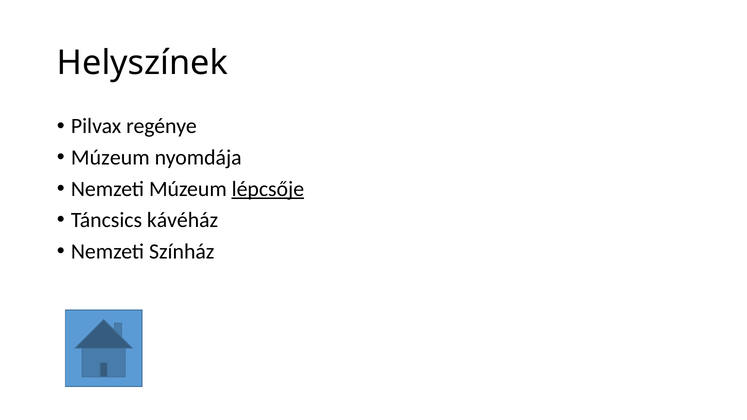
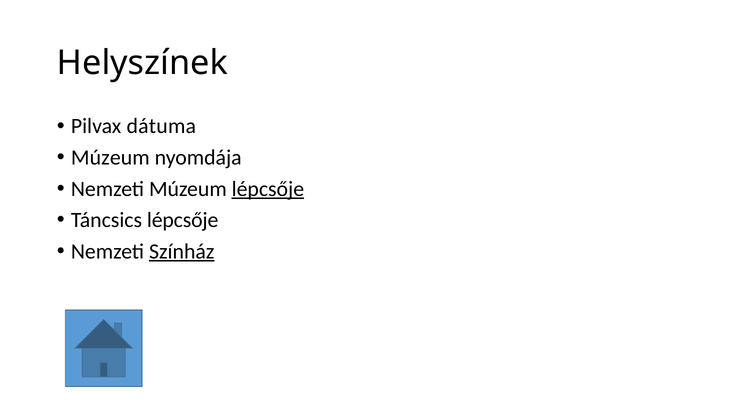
regénye: regénye -> dátuma
Táncsics kávéház: kávéház -> lépcsője
Színház underline: none -> present
